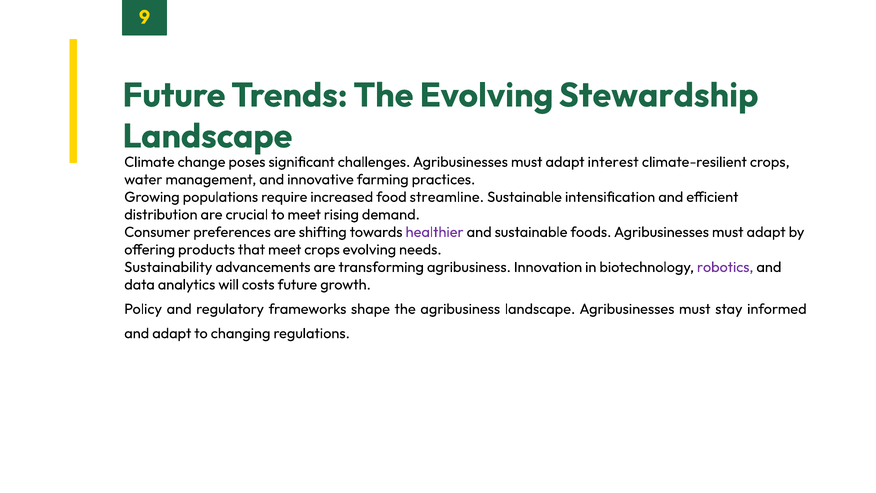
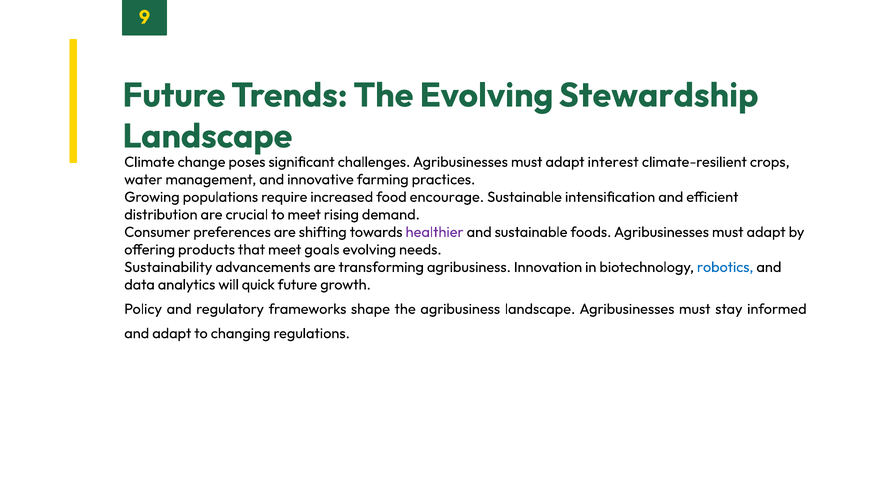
streamline: streamline -> encourage
meet crops: crops -> goals
robotics colour: purple -> blue
costs: costs -> quick
